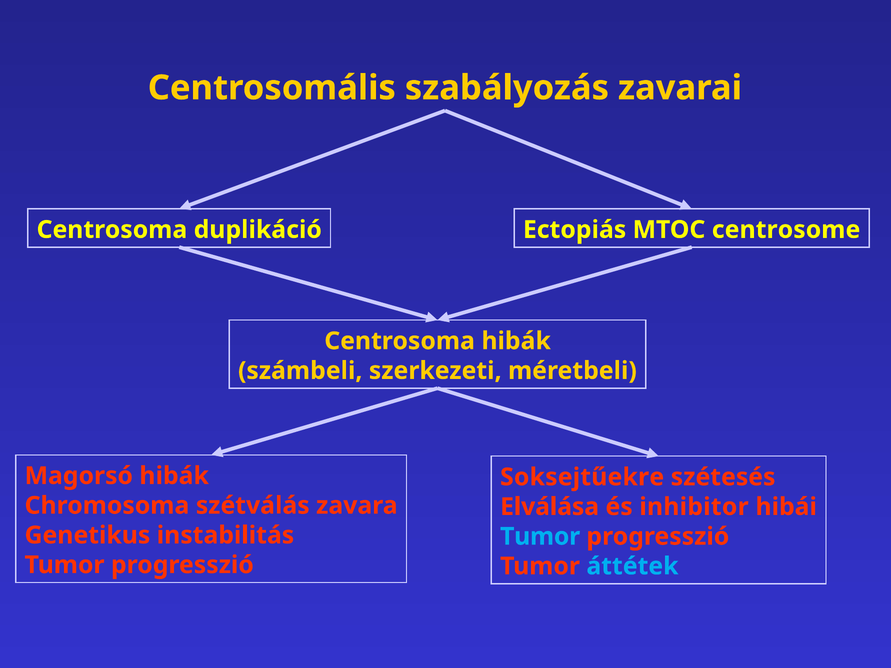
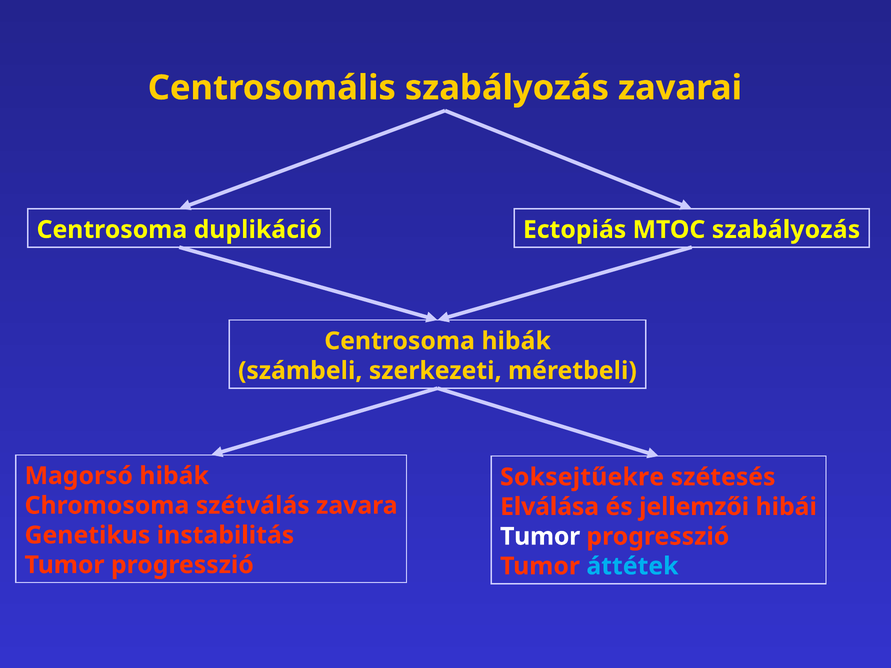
centrosome at (786, 230): centrosome -> szabályozás
inhibitor: inhibitor -> jellemzői
Tumor at (540, 537) colour: light blue -> white
